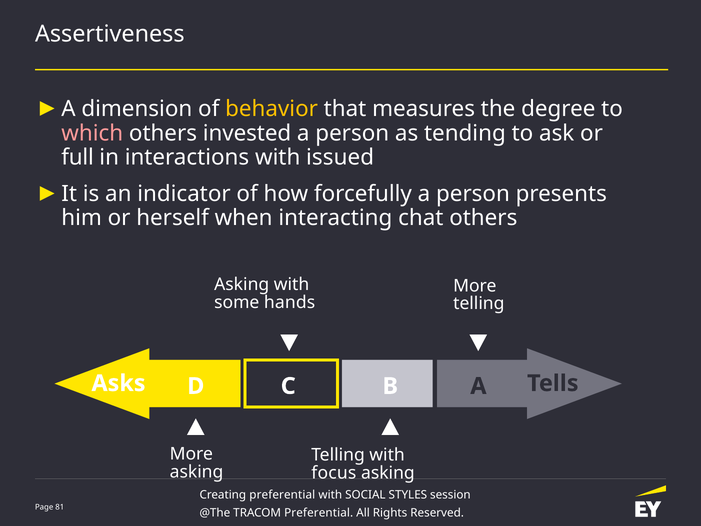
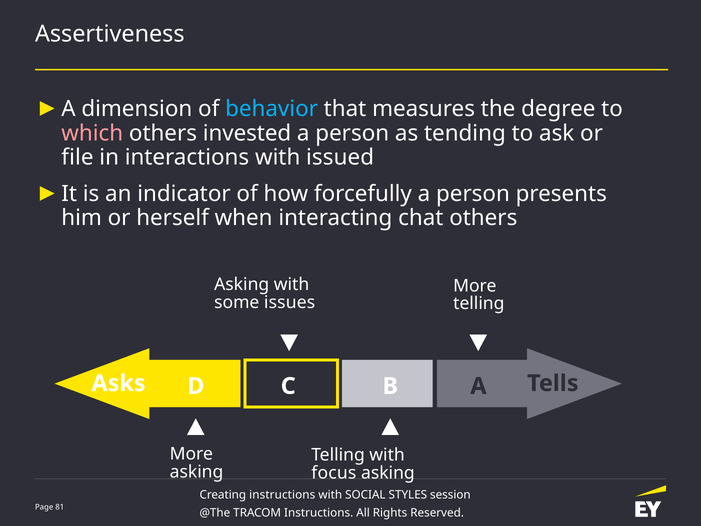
behavior colour: yellow -> light blue
full: full -> file
hands: hands -> issues
Creating preferential: preferential -> instructions
TRACOM Preferential: Preferential -> Instructions
